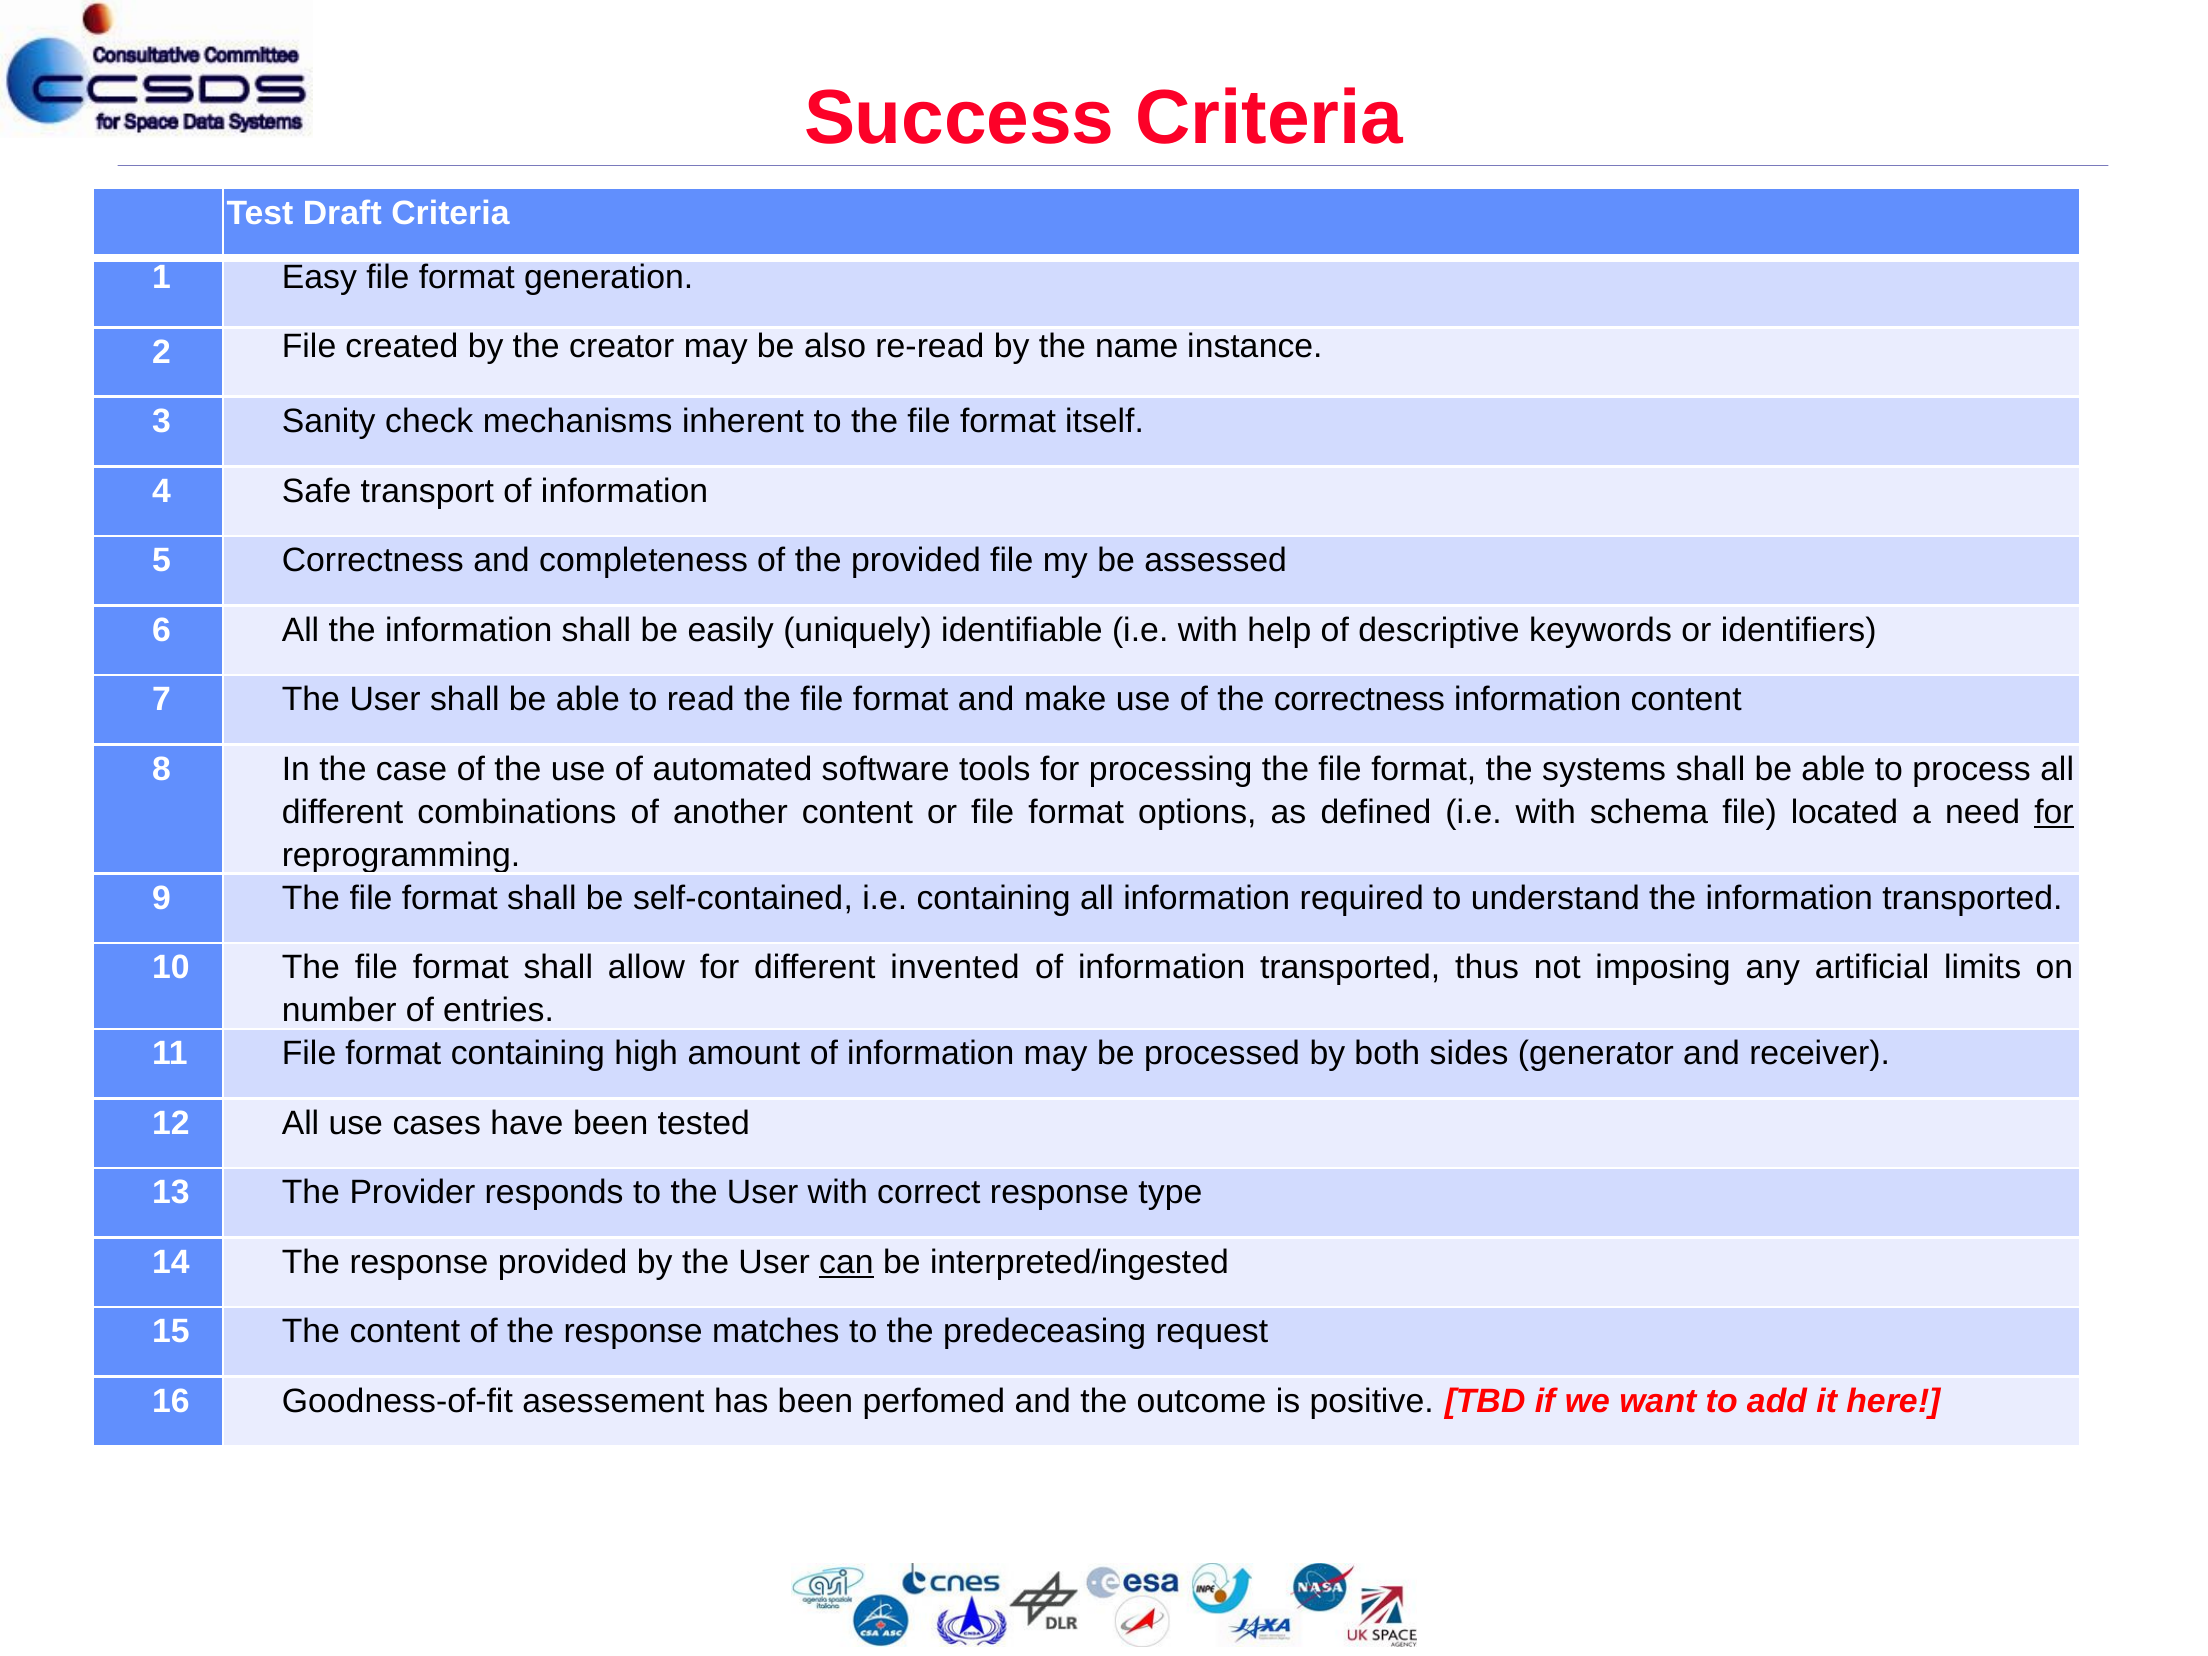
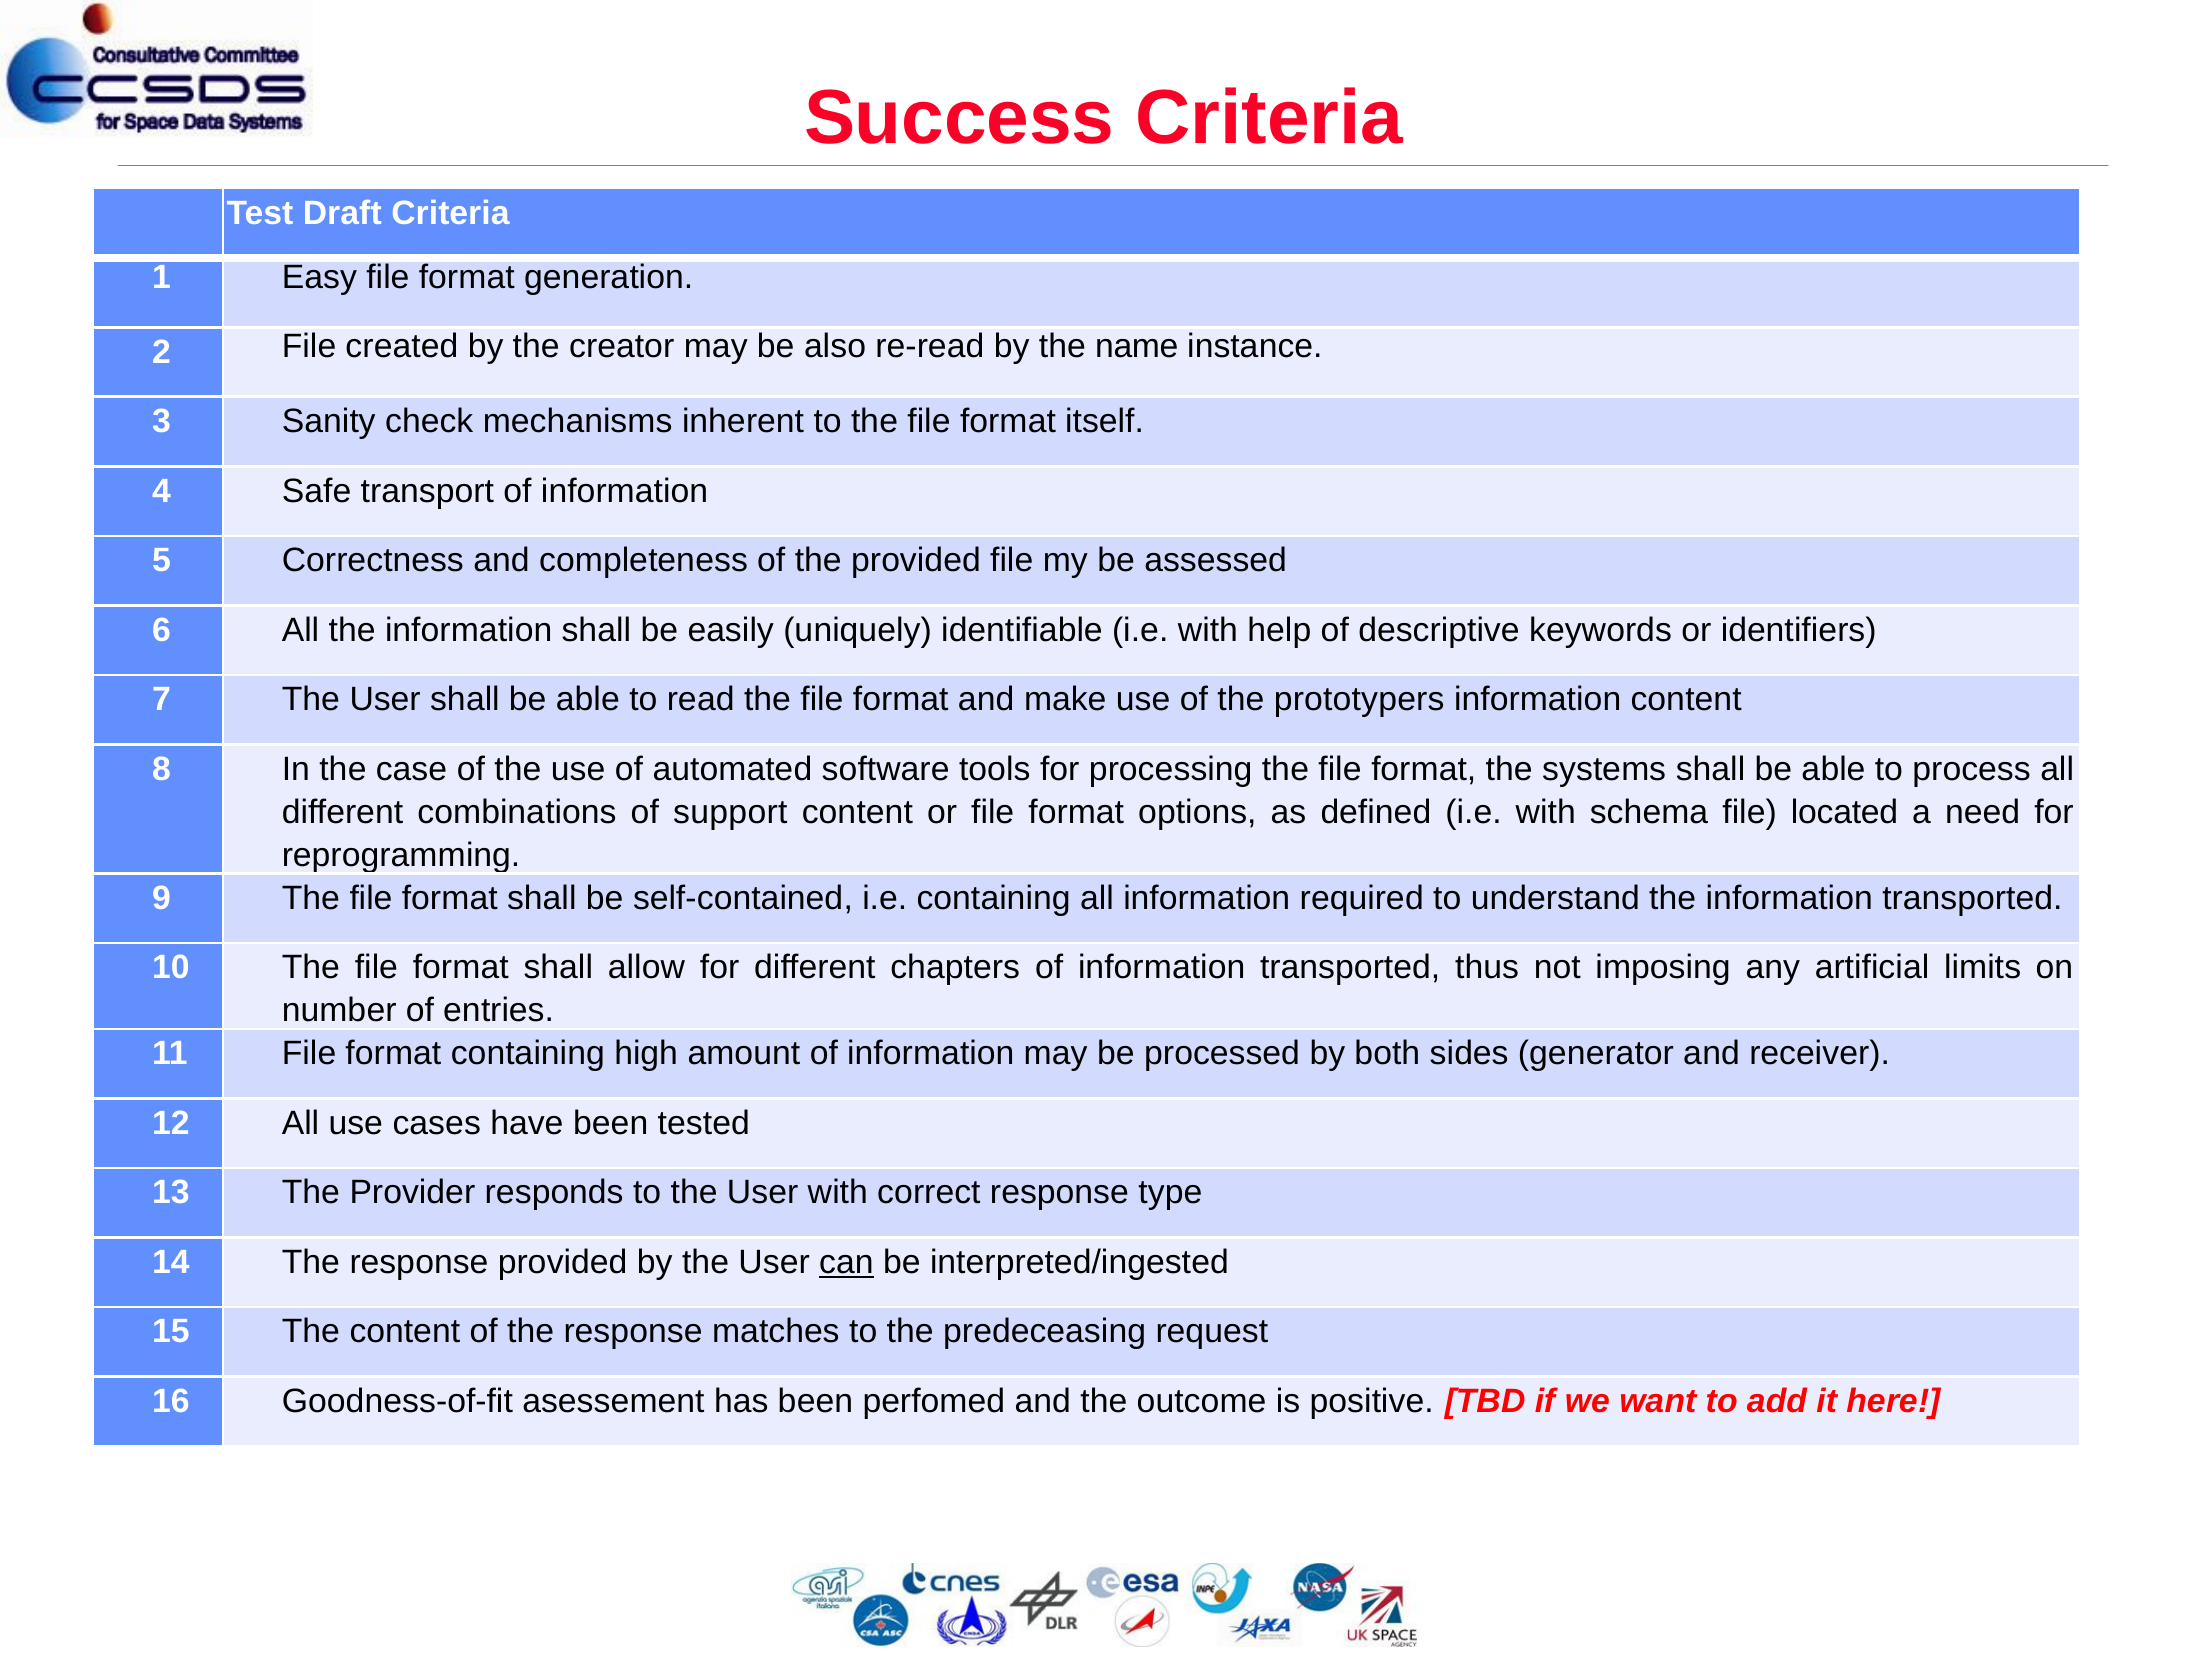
the correctness: correctness -> prototypers
another: another -> support
for at (2054, 812) underline: present -> none
invented: invented -> chapters
